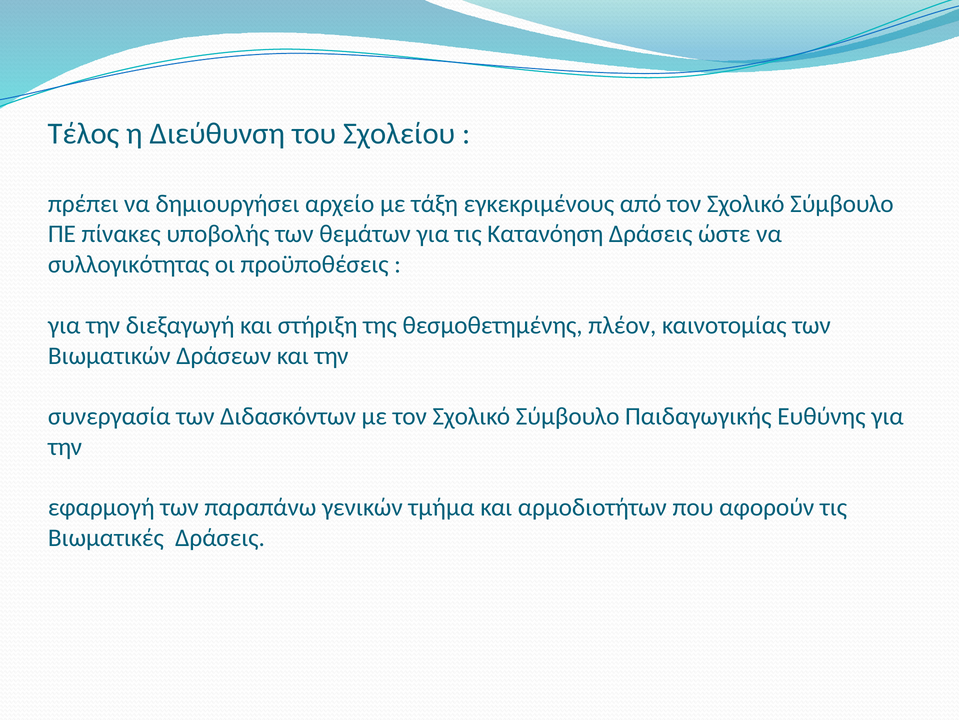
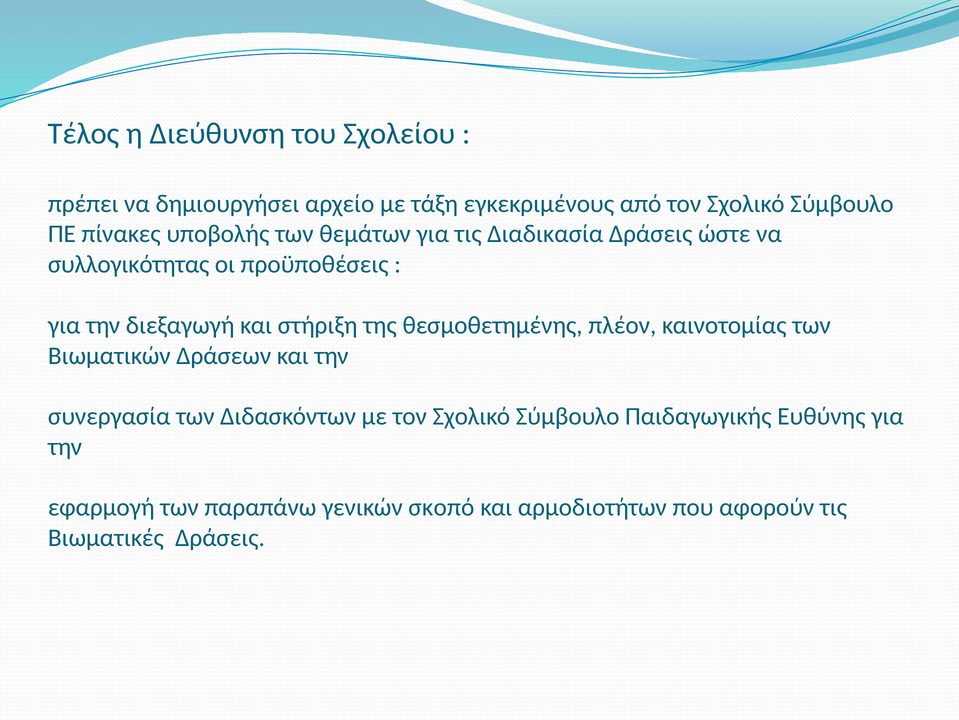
Κατανόηση: Κατανόηση -> Διαδικασία
τμήμα: τμήμα -> σκοπό
